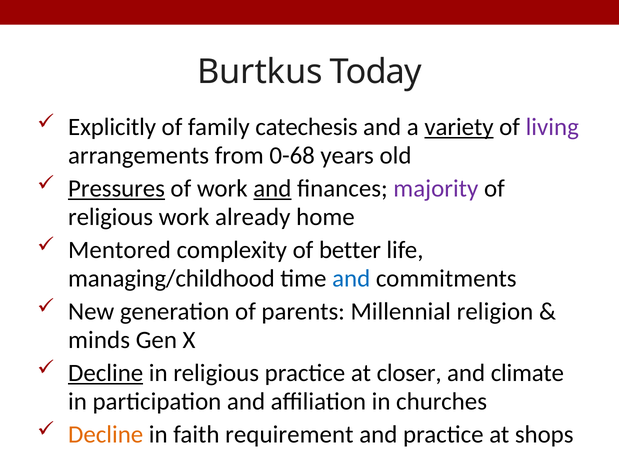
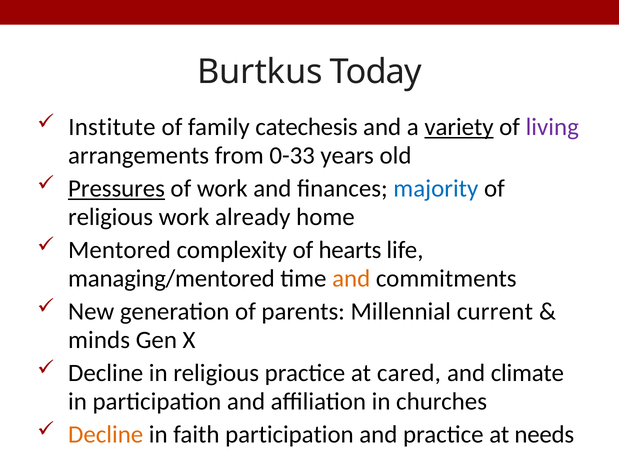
Explicitly: Explicitly -> Institute
0-68: 0-68 -> 0-33
and at (272, 188) underline: present -> none
majority colour: purple -> blue
better: better -> hearts
managing/childhood: managing/childhood -> managing/mentored
and at (351, 279) colour: blue -> orange
religion: religion -> current
Decline at (106, 373) underline: present -> none
closer: closer -> cared
faith requirement: requirement -> participation
shops: shops -> needs
